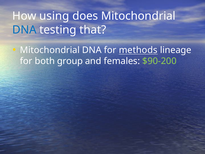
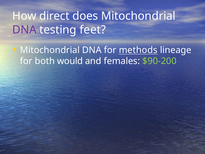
using: using -> direct
DNA at (24, 30) colour: blue -> purple
that: that -> feet
group: group -> would
